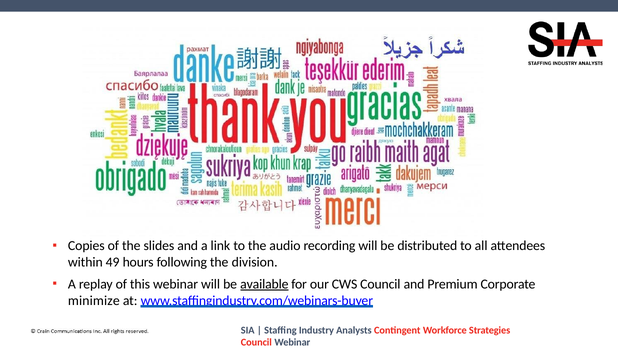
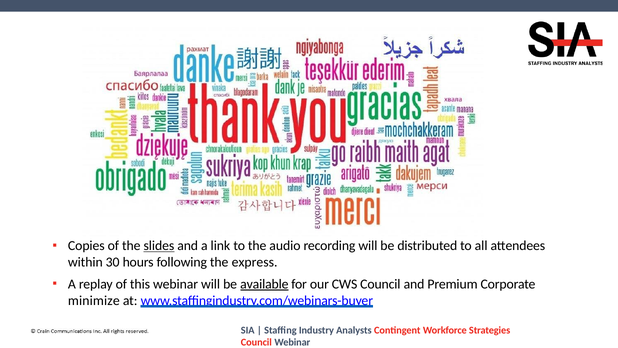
slides underline: none -> present
49: 49 -> 30
division: division -> express
